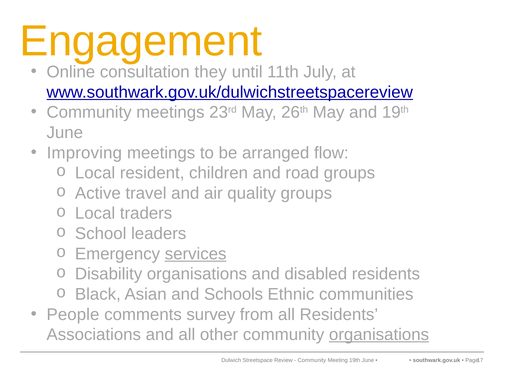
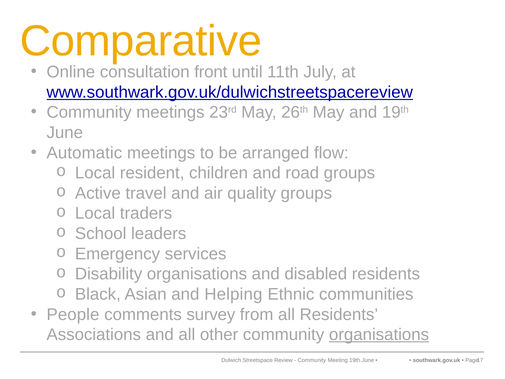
Engagement: Engagement -> Comparative
they: they -> front
Improving: Improving -> Automatic
services underline: present -> none
Schools: Schools -> Helping
